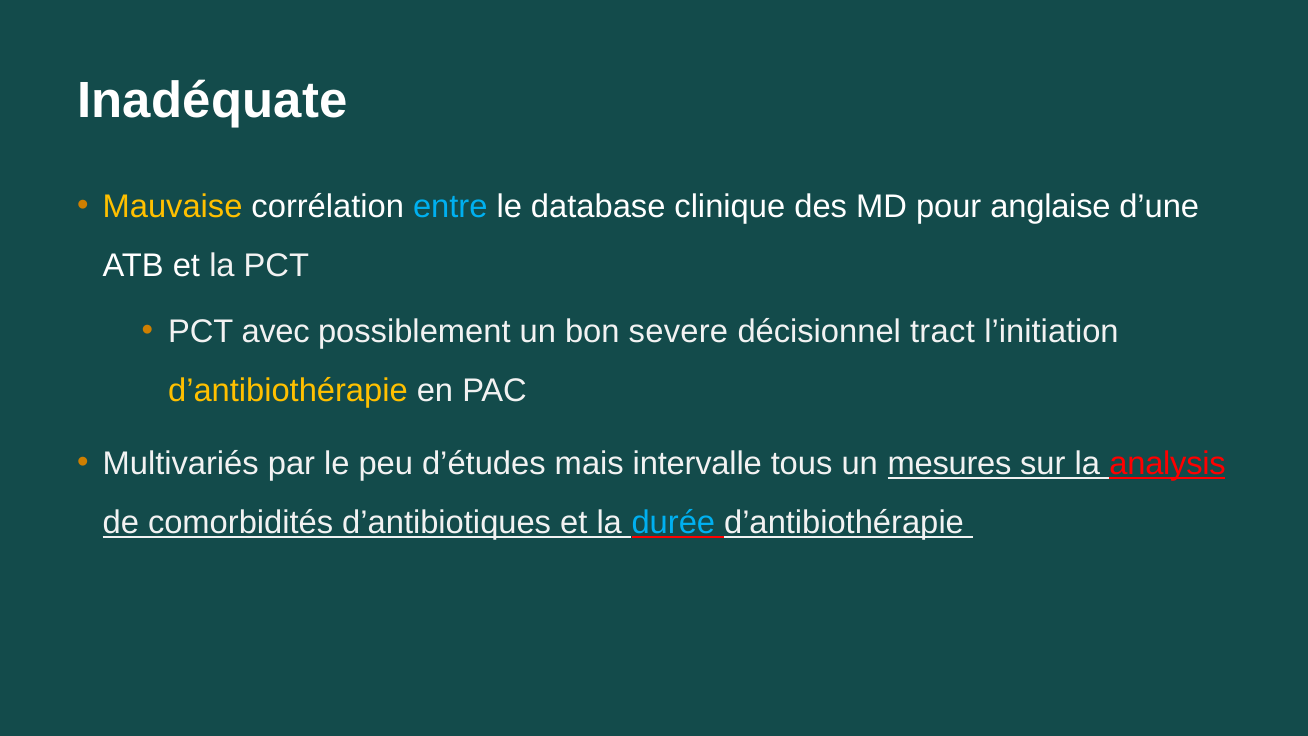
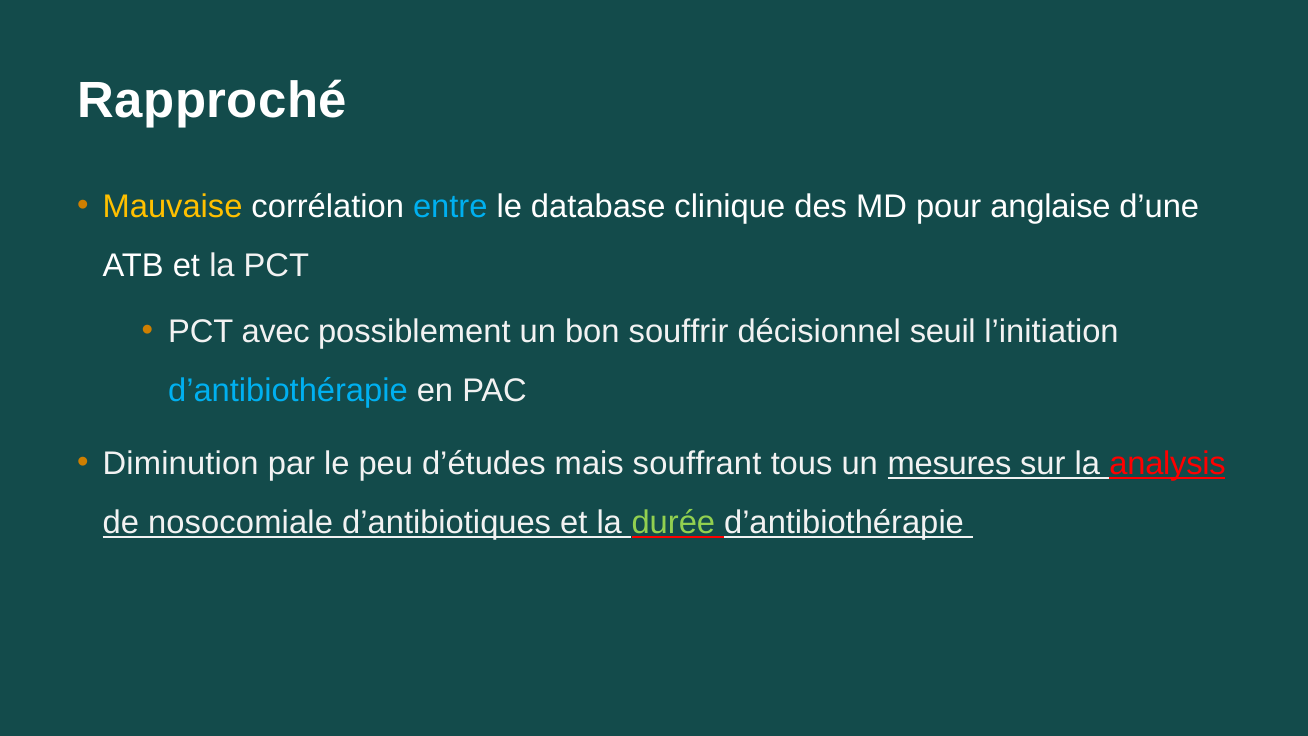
Inadéquate: Inadéquate -> Rapproché
severe: severe -> souffrir
tract: tract -> seuil
d’antibiothérapie at (288, 390) colour: yellow -> light blue
Multivariés: Multivariés -> Diminution
intervalle: intervalle -> souffrant
comorbidités: comorbidités -> nosocomiale
durée colour: light blue -> light green
